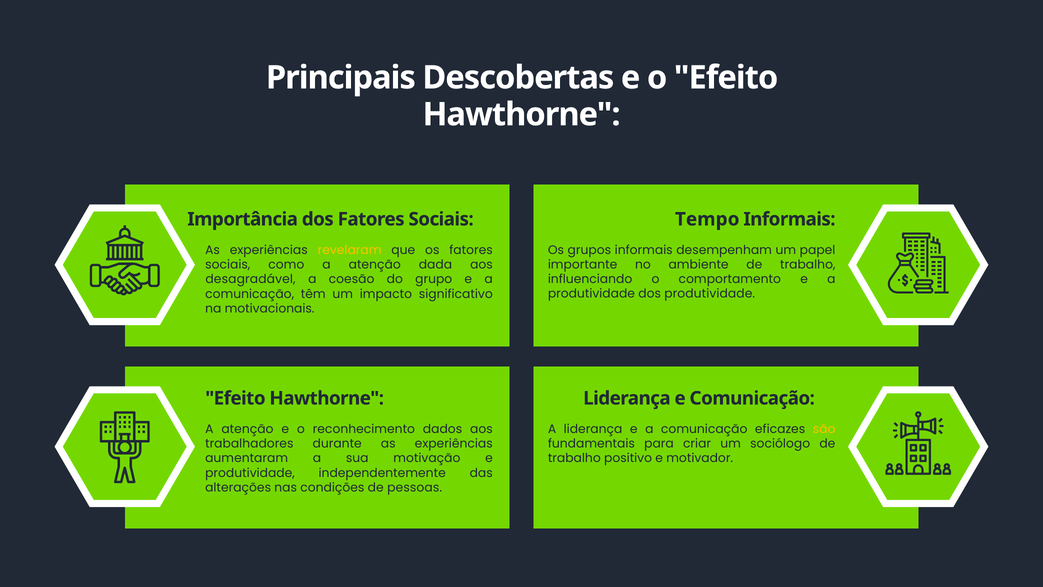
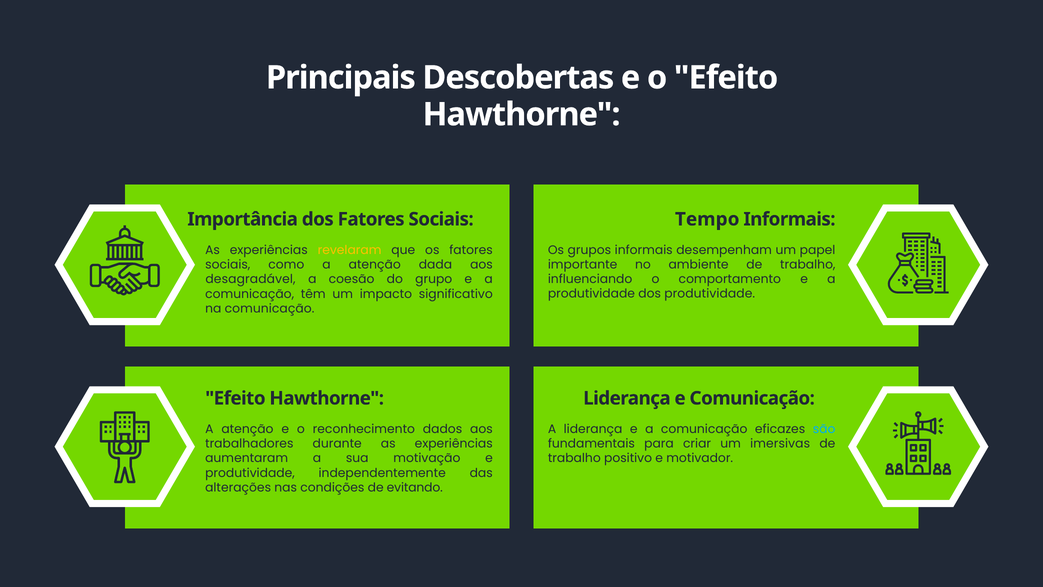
na motivacionais: motivacionais -> comunicação
são colour: yellow -> light blue
sociólogo: sociólogo -> imersivas
pessoas: pessoas -> evitando
